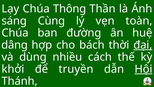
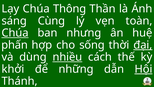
Chúa at (15, 33) underline: none -> present
đường: đường -> nhưng
dâng: dâng -> phấn
bách: bách -> sống
nhiều underline: none -> present
truyền: truyền -> những
